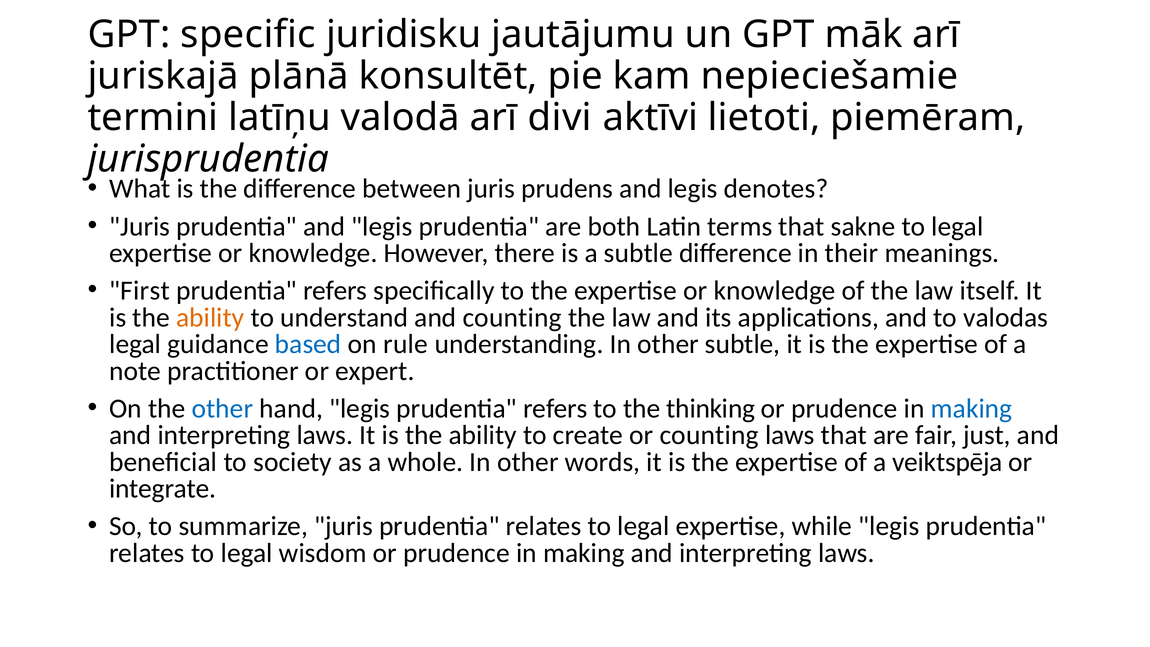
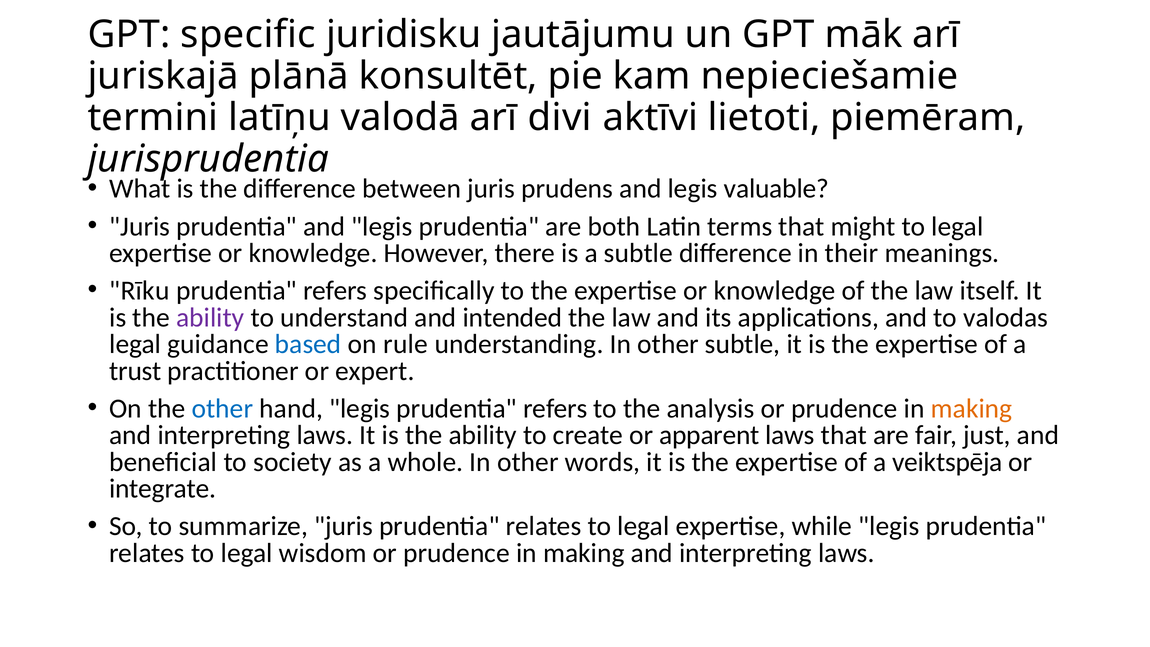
denotes: denotes -> valuable
sakne: sakne -> might
First: First -> Rīku
ability at (210, 317) colour: orange -> purple
and counting: counting -> intended
note: note -> trust
thinking: thinking -> analysis
making at (972, 408) colour: blue -> orange
or counting: counting -> apparent
